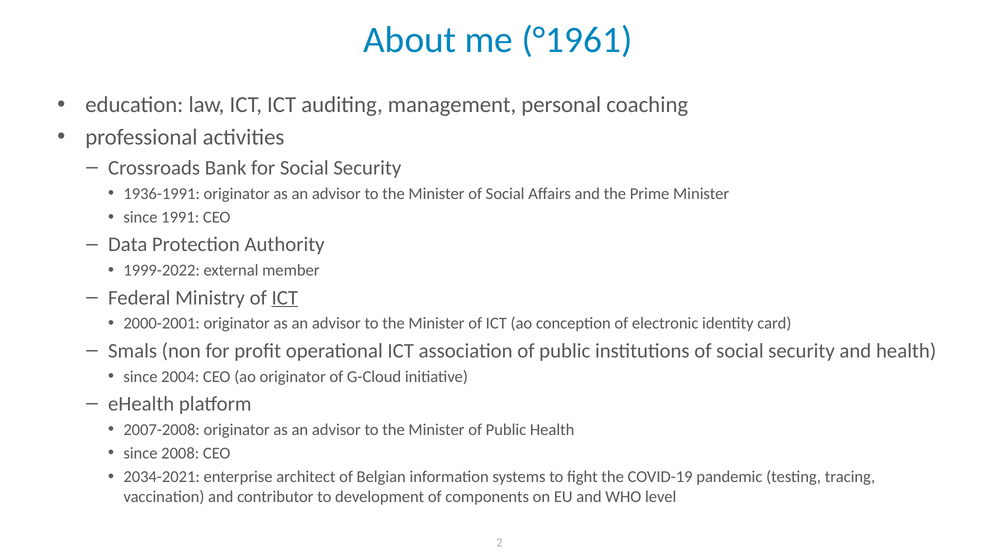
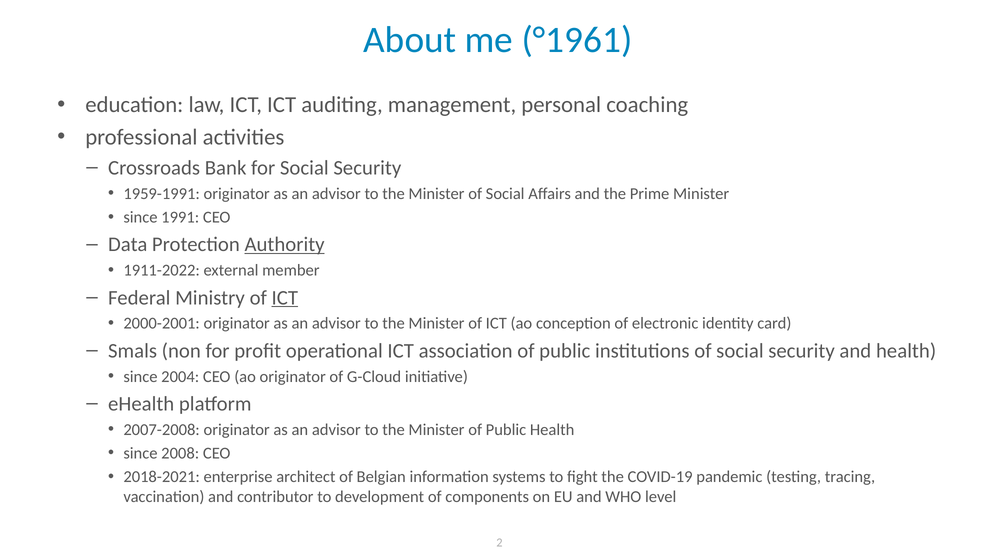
1936-1991: 1936-1991 -> 1959-1991
Authority underline: none -> present
1999-2022: 1999-2022 -> 1911-2022
2034-2021: 2034-2021 -> 2018-2021
